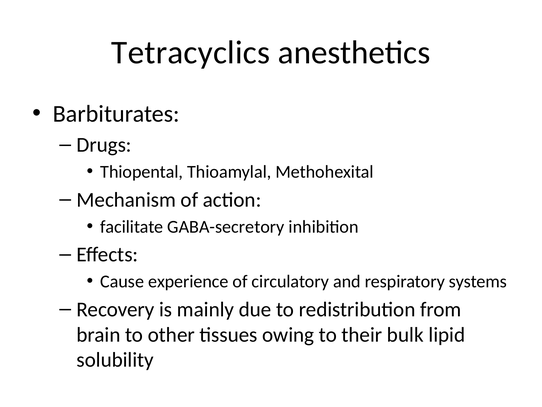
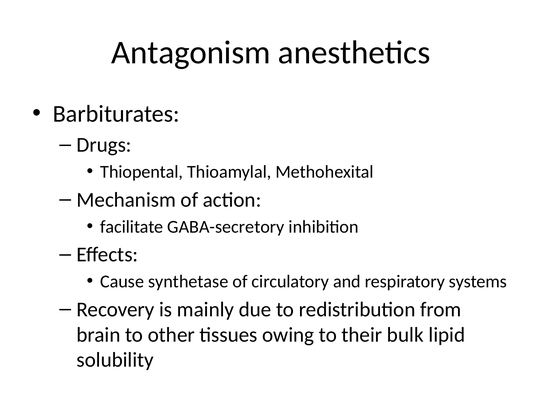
Tetracyclics: Tetracyclics -> Antagonism
experience: experience -> synthetase
